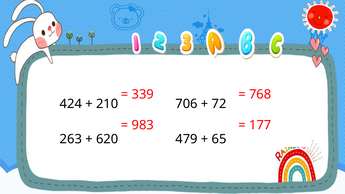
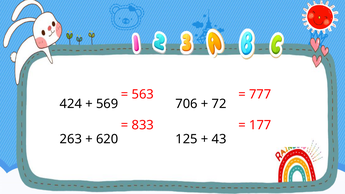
339: 339 -> 563
768: 768 -> 777
210: 210 -> 569
983: 983 -> 833
479: 479 -> 125
65: 65 -> 43
